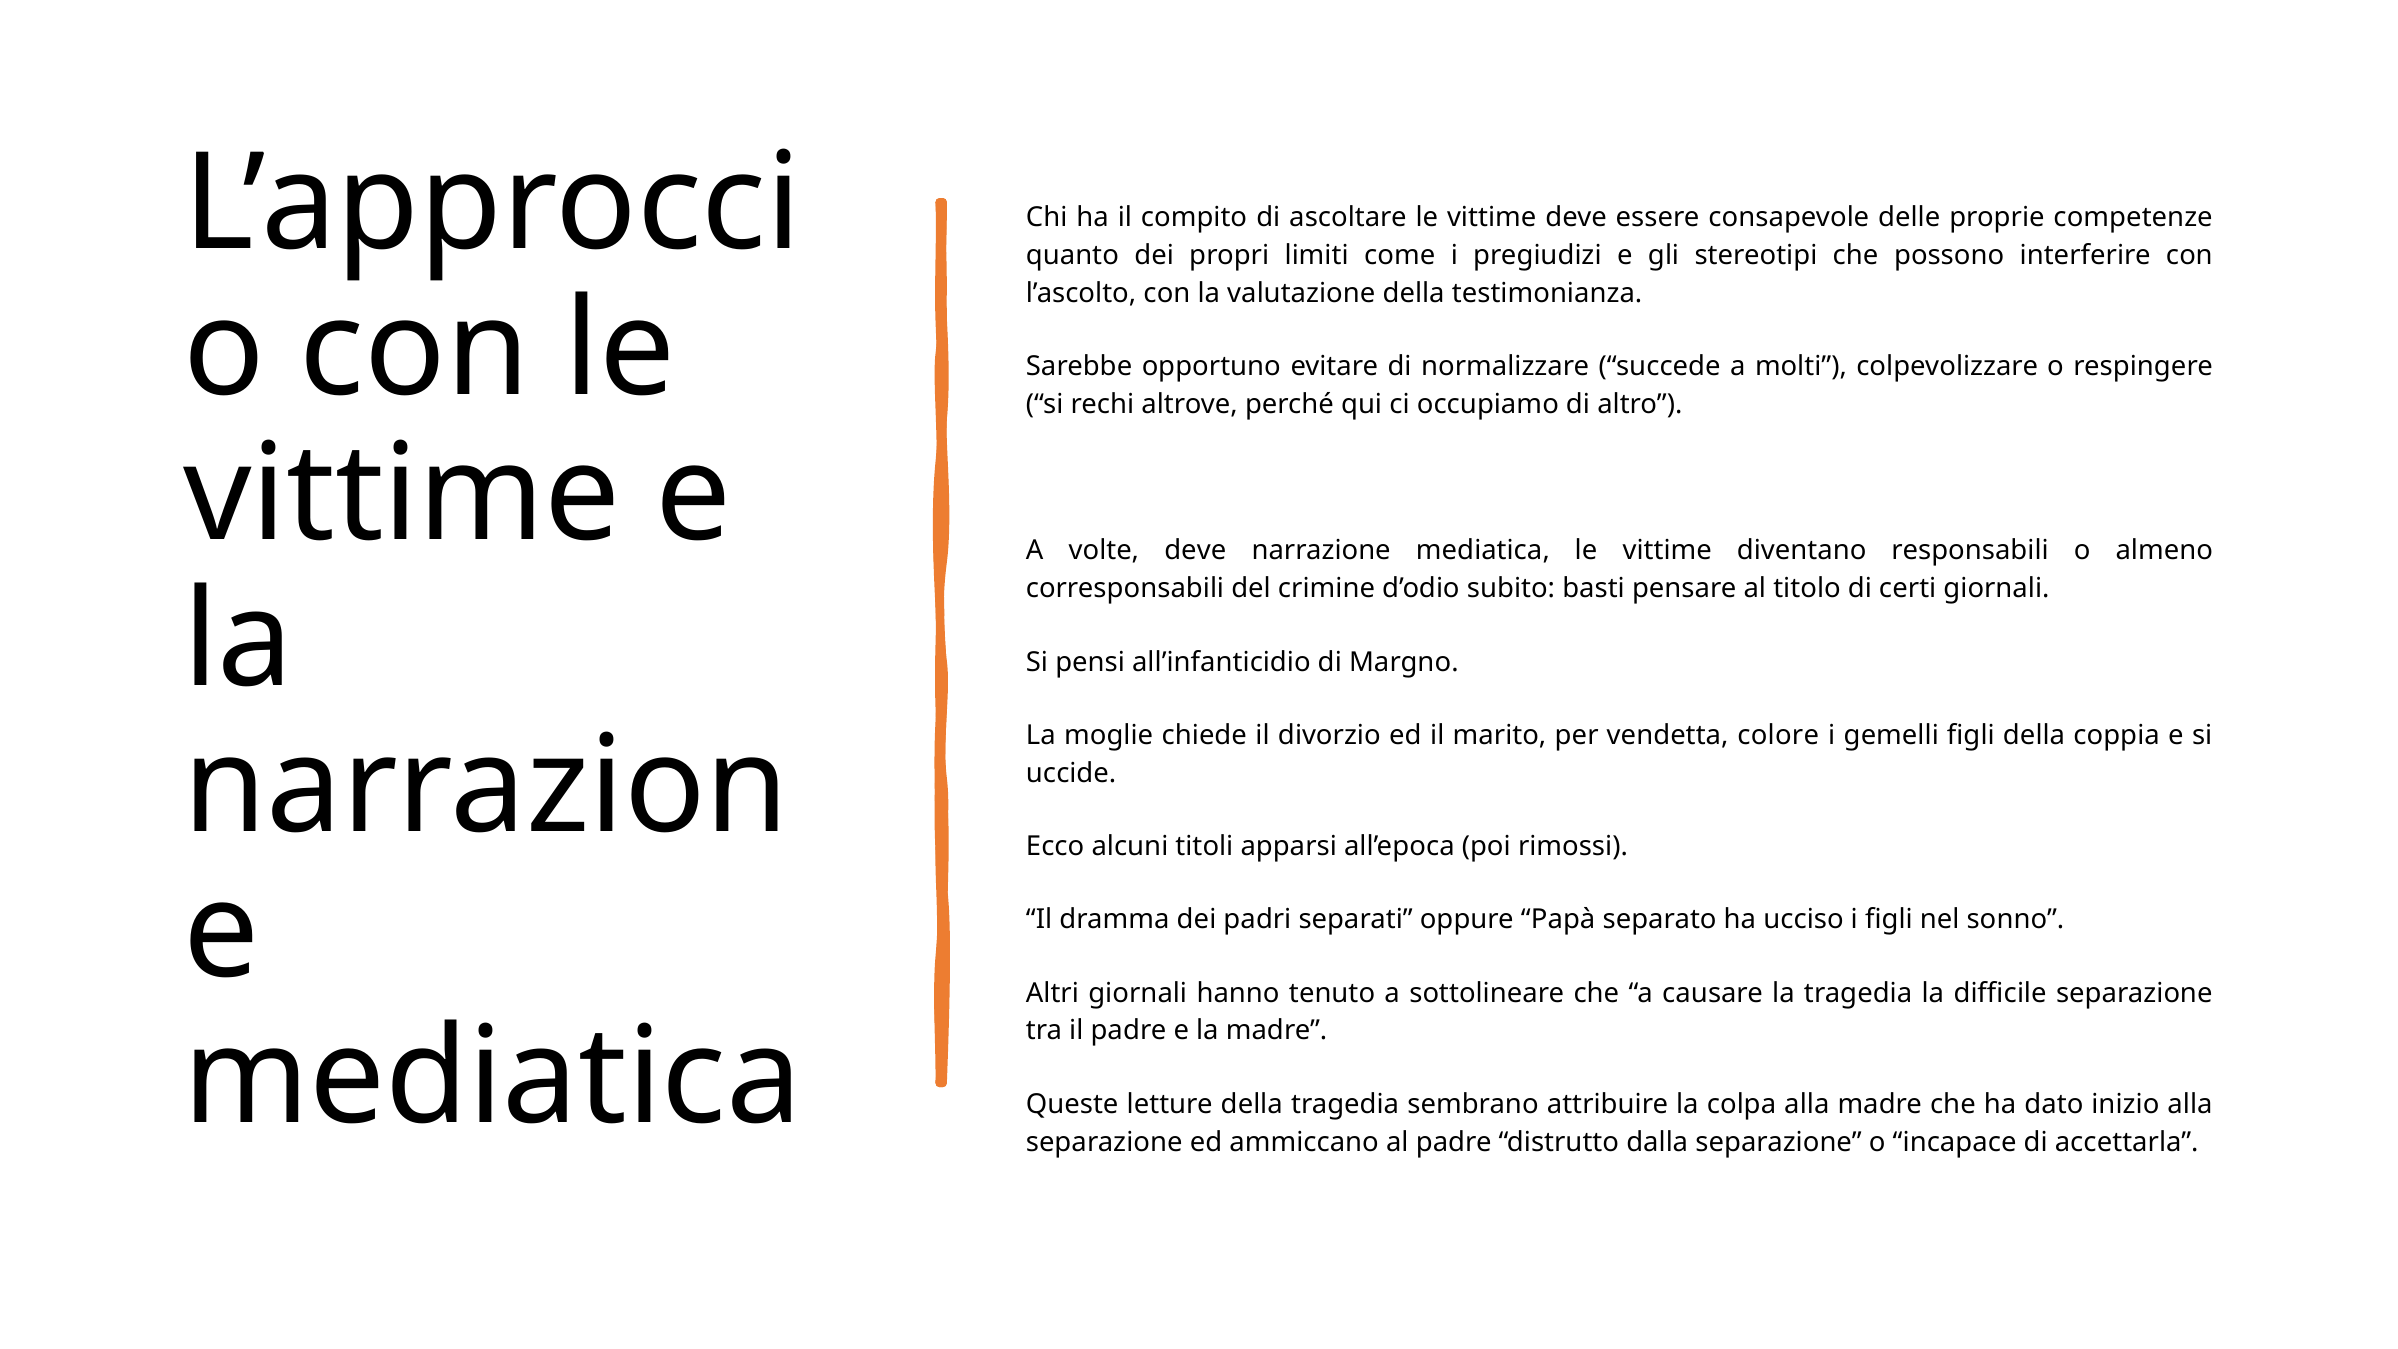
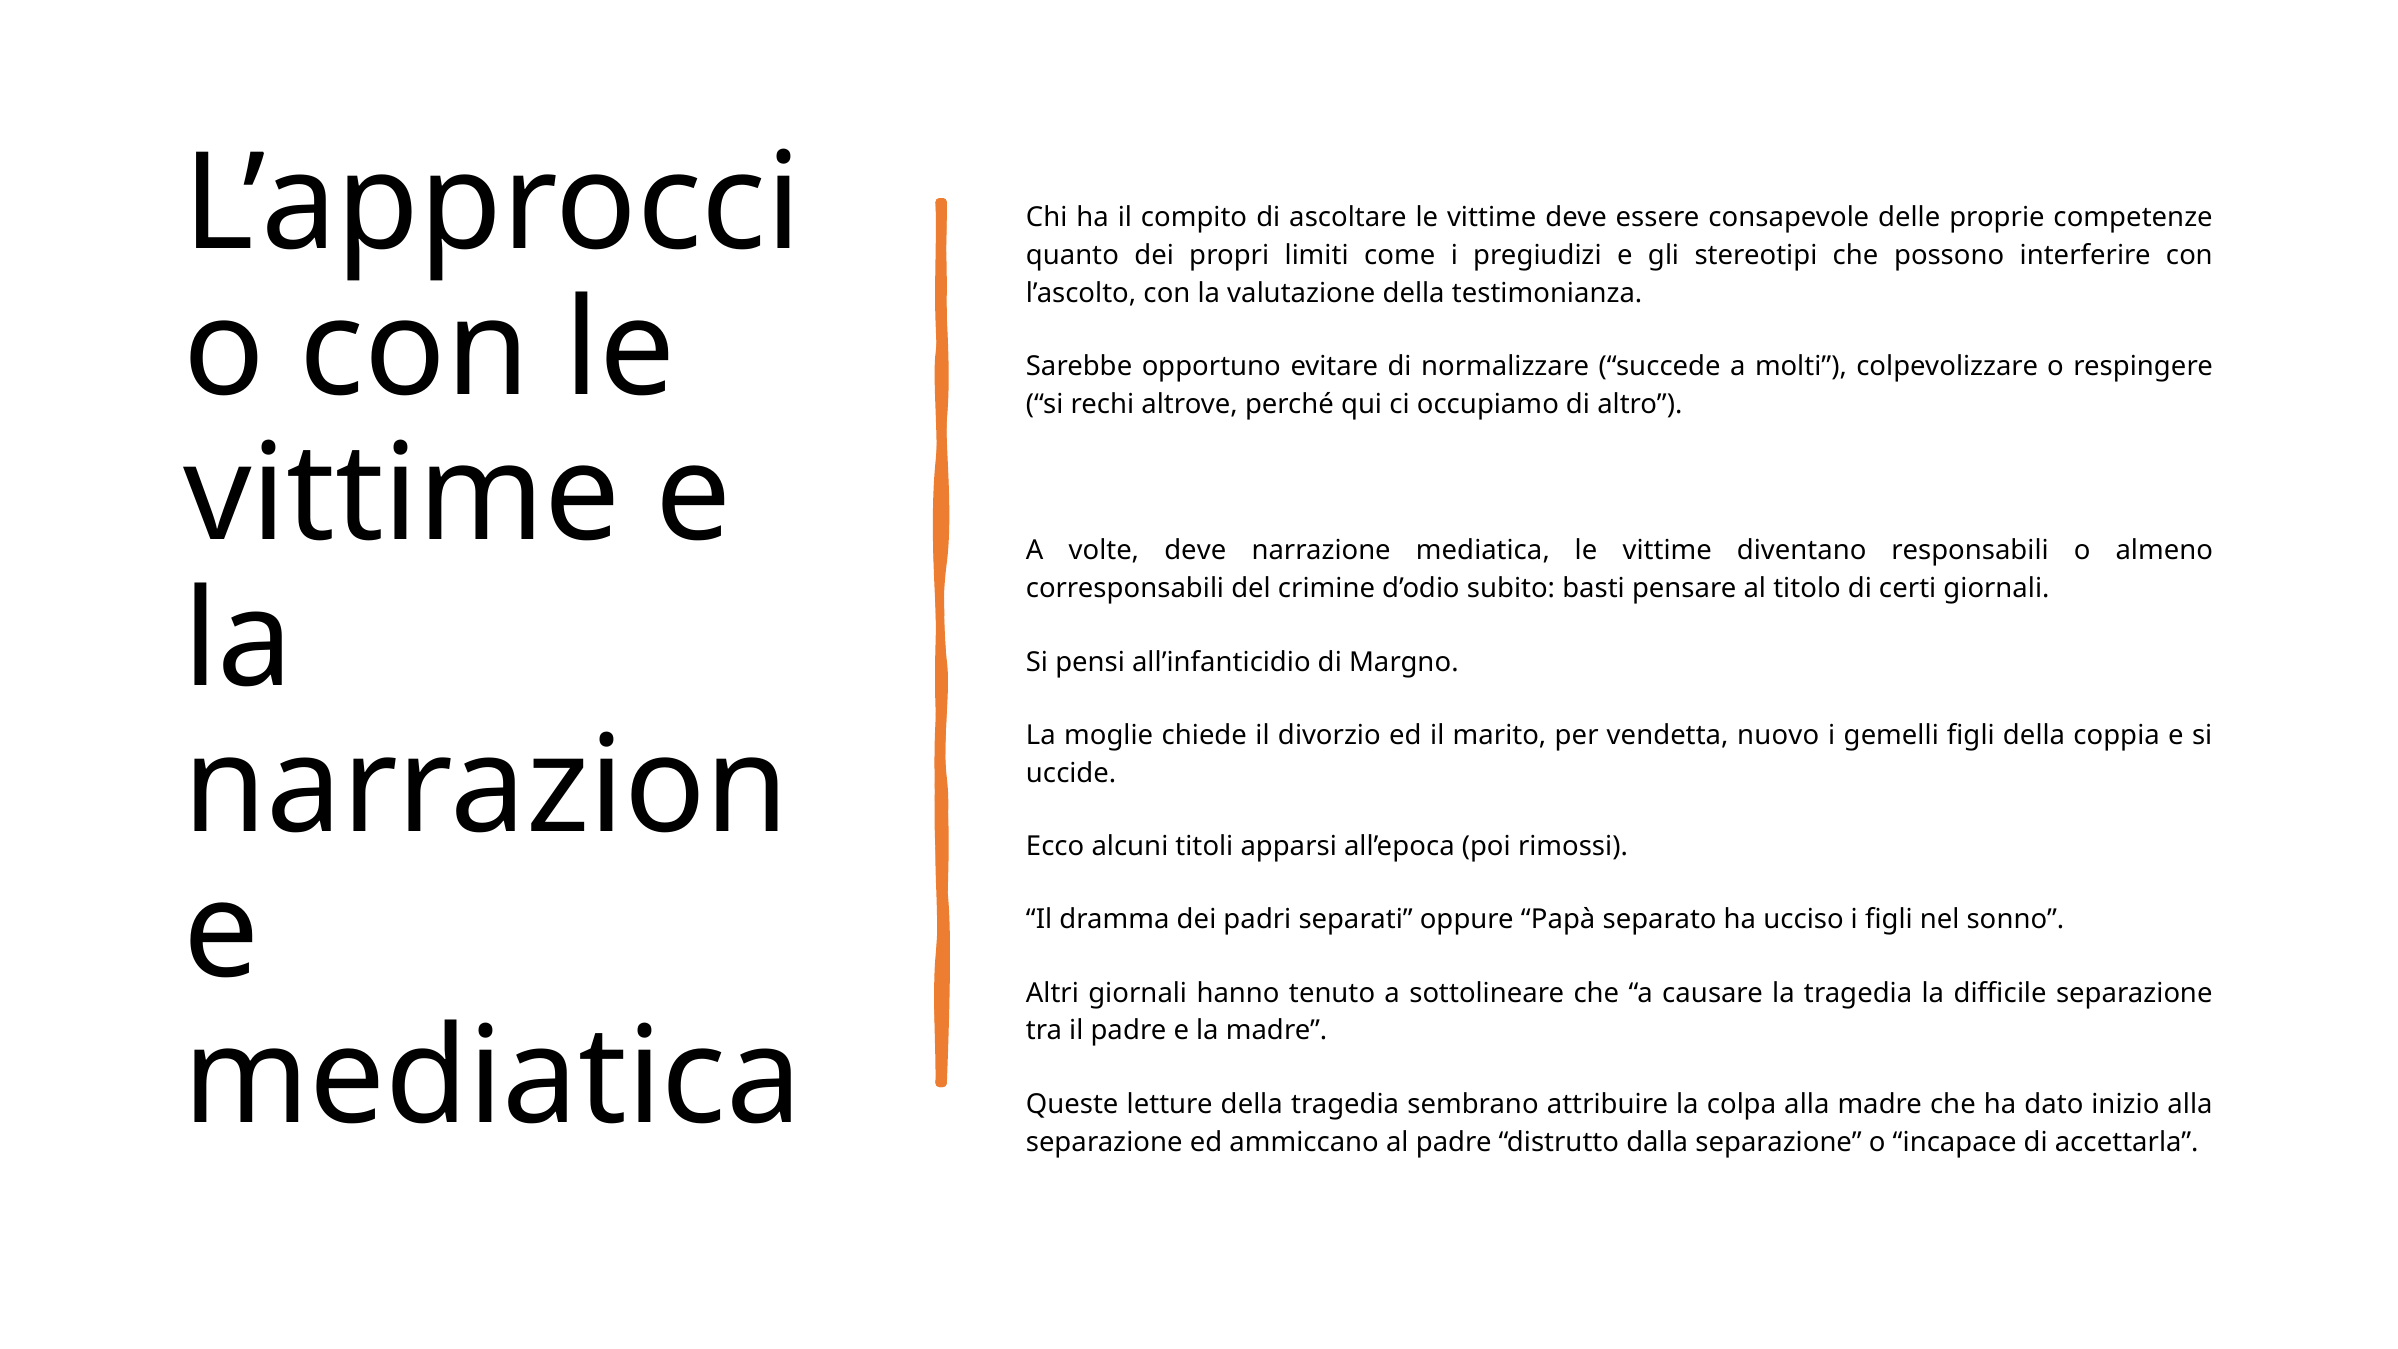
colore: colore -> nuovo
